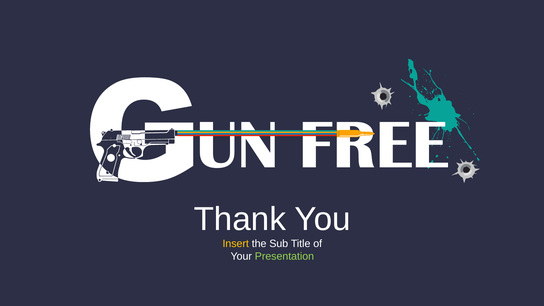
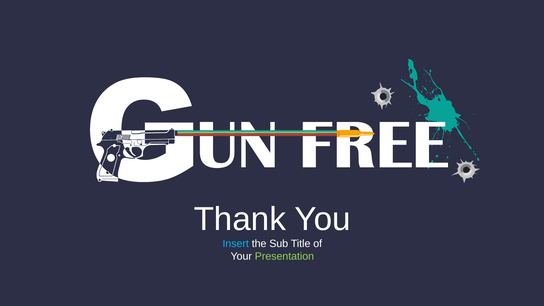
Insert colour: yellow -> light blue
